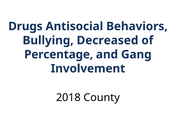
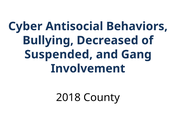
Drugs: Drugs -> Cyber
Percentage: Percentage -> Suspended
